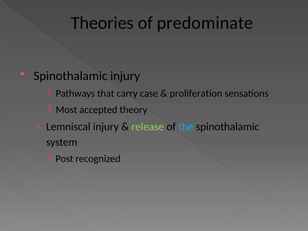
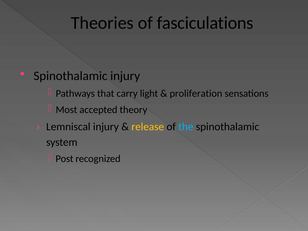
predominate: predominate -> fasciculations
case: case -> light
release colour: light green -> yellow
